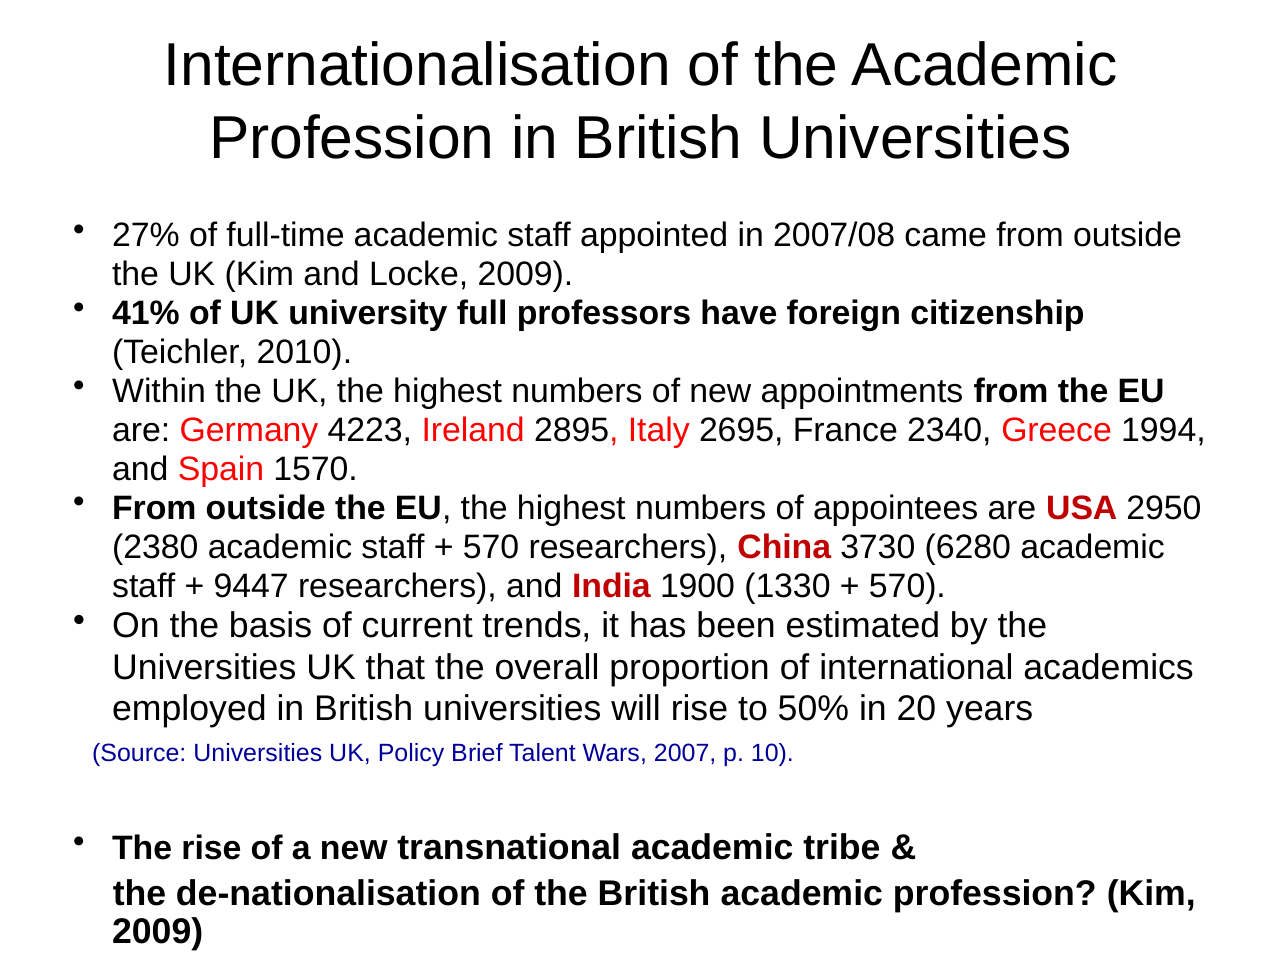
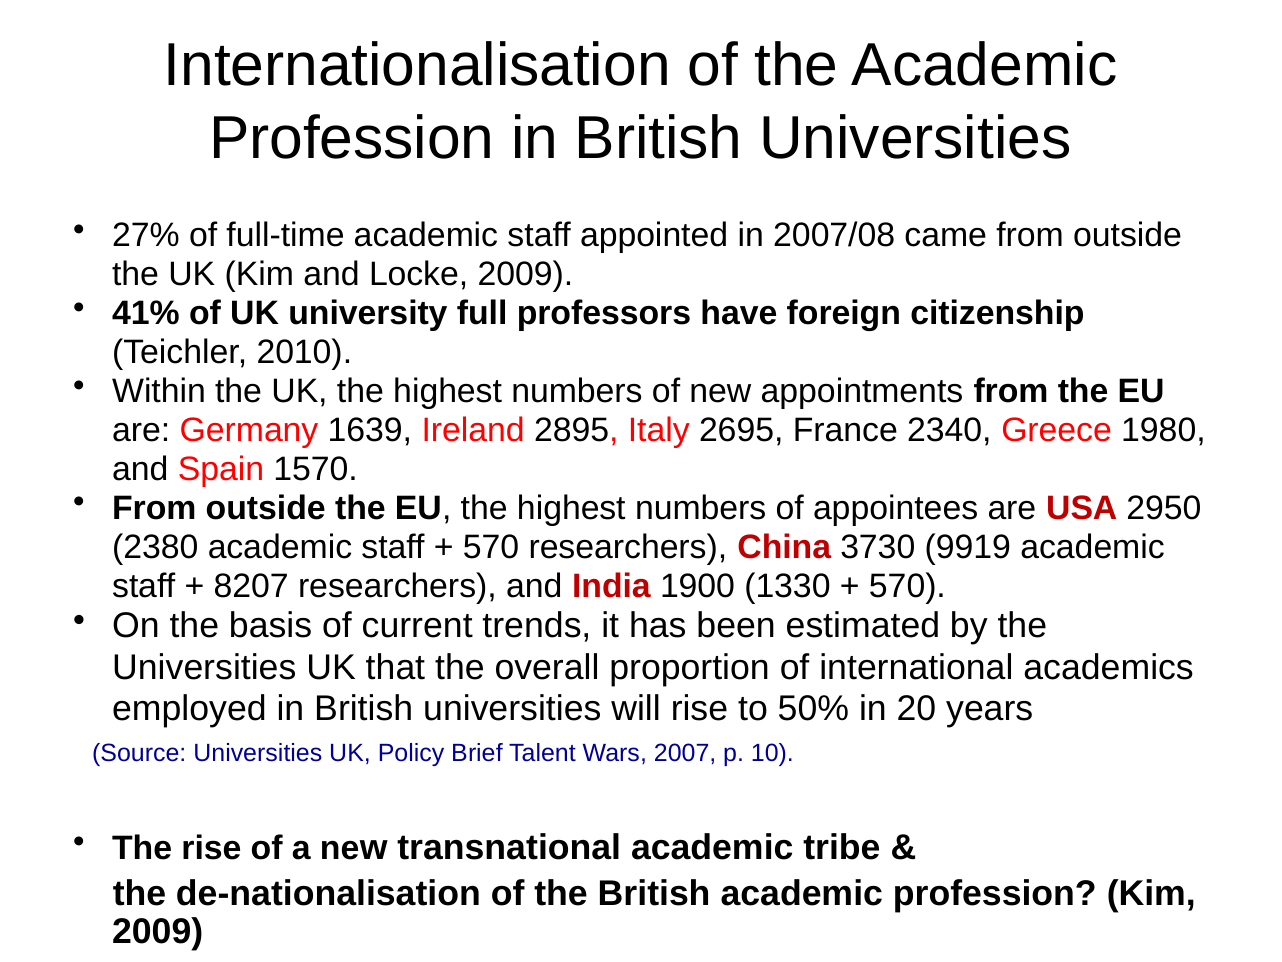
4223: 4223 -> 1639
1994: 1994 -> 1980
6280: 6280 -> 9919
9447: 9447 -> 8207
